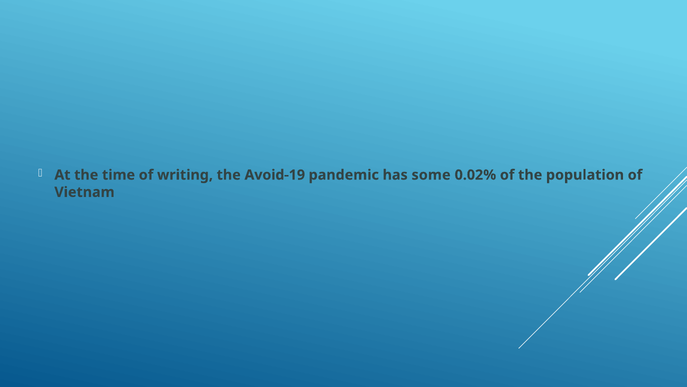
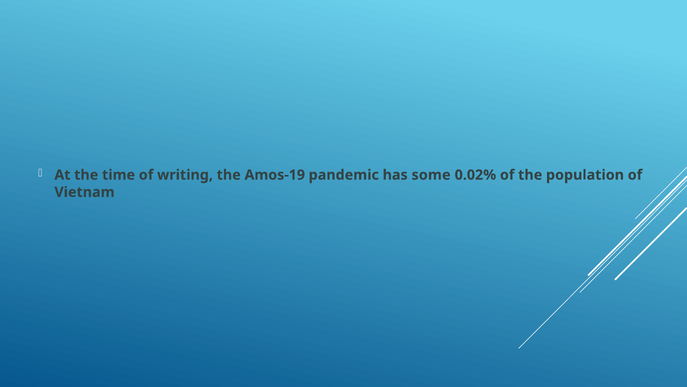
Avoid-19: Avoid-19 -> Amos-19
